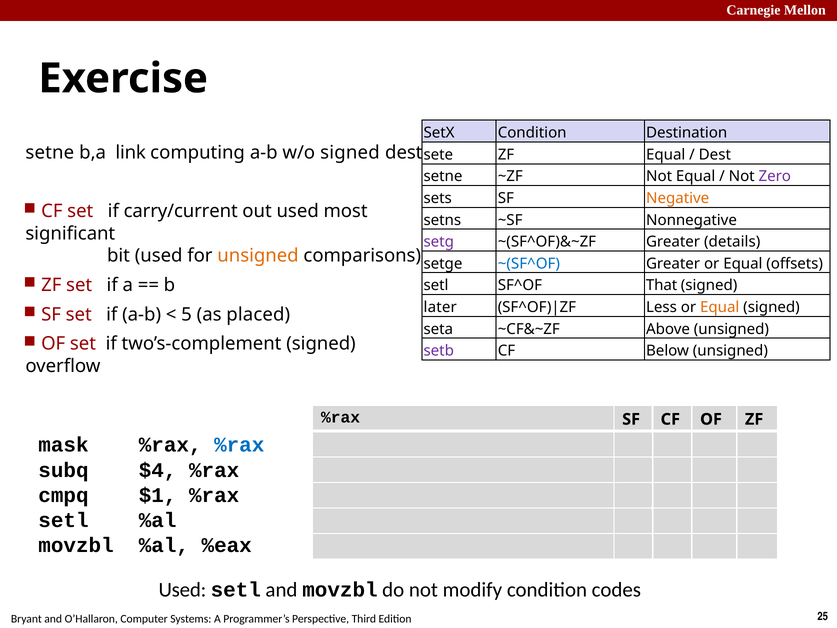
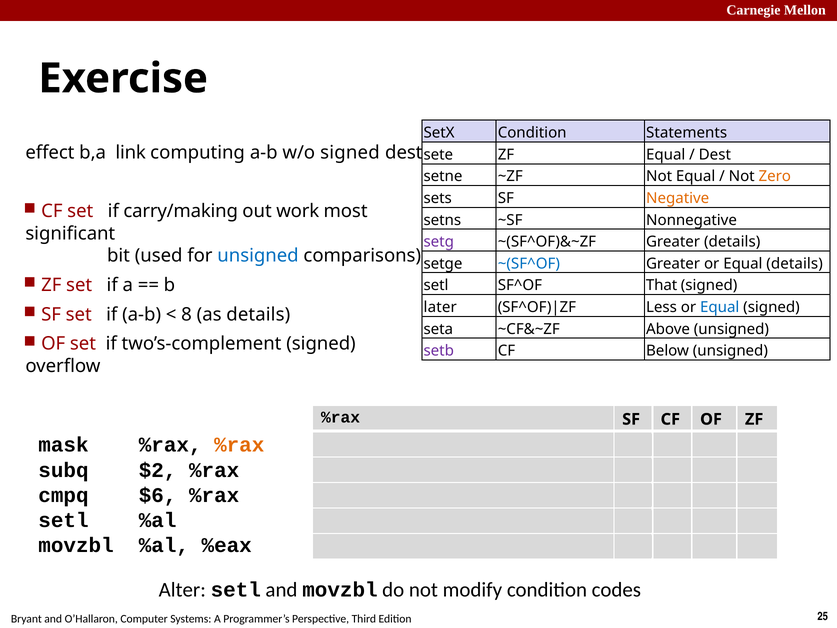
Destination: Destination -> Statements
setne at (50, 153): setne -> effect
Zero colour: purple -> orange
carry/current: carry/current -> carry/making
out used: used -> work
unsigned at (258, 256) colour: orange -> blue
Equal offsets: offsets -> details
Equal at (720, 307) colour: orange -> blue
5: 5 -> 8
as placed: placed -> details
%rax at (239, 445) colour: blue -> orange
$4: $4 -> $2
$1: $1 -> $6
Used at (182, 590): Used -> Alter
